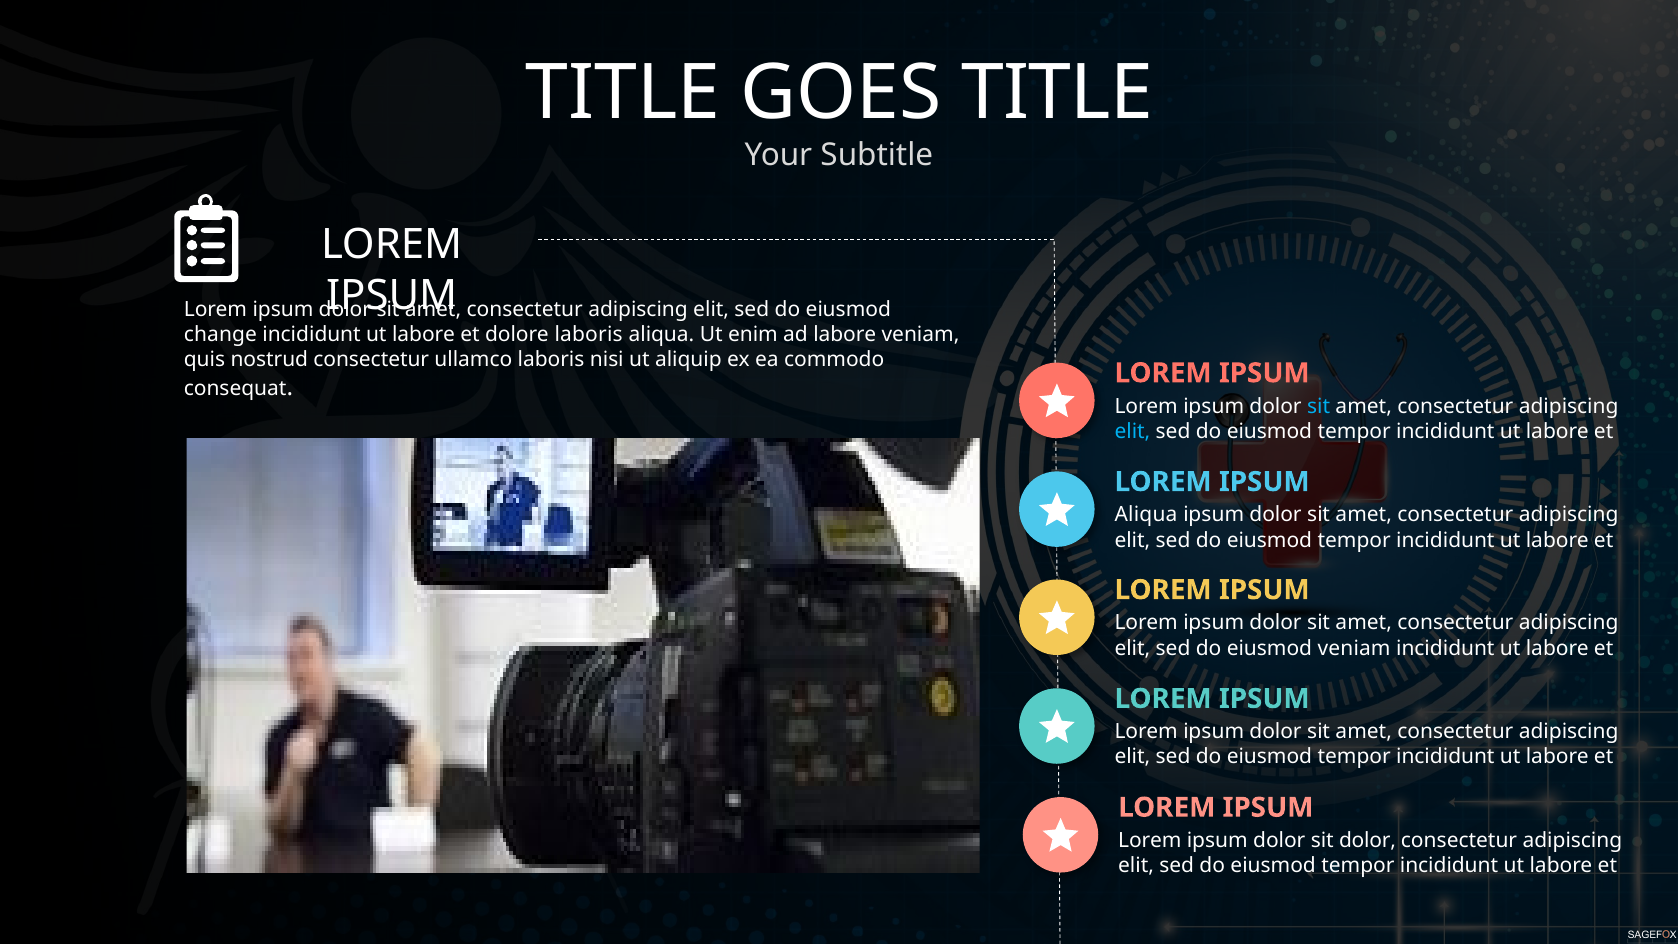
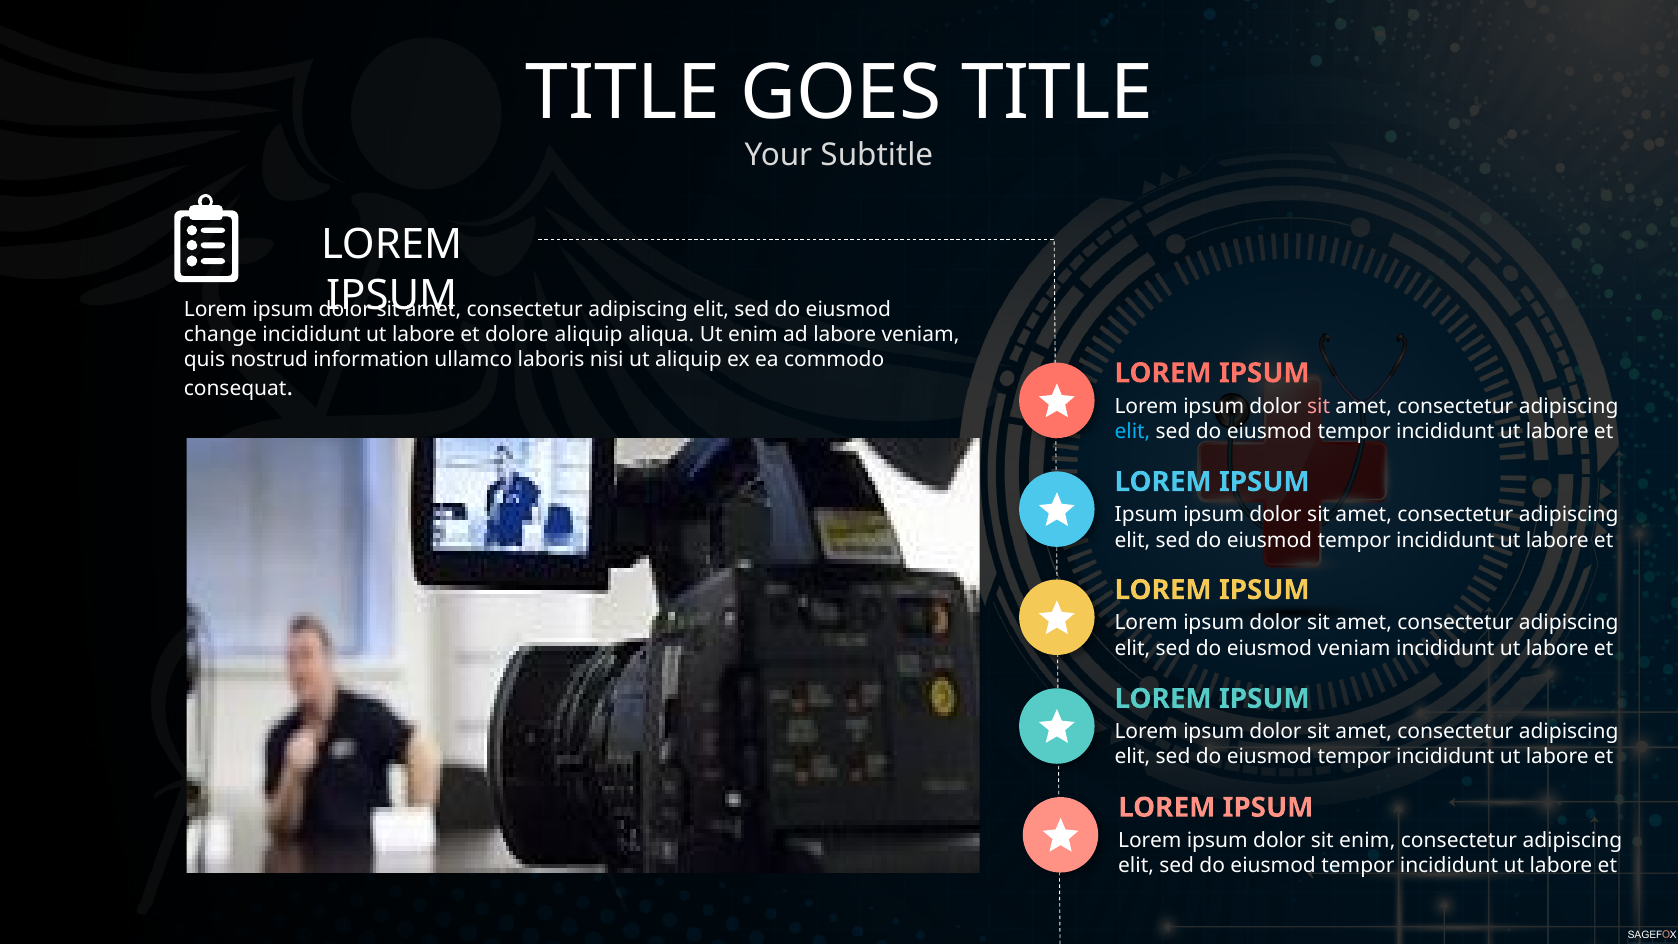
dolore laboris: laboris -> aliquip
nostrud consectetur: consectetur -> information
sit at (1319, 406) colour: light blue -> pink
Aliqua at (1146, 515): Aliqua -> Ipsum
sit dolor: dolor -> enim
